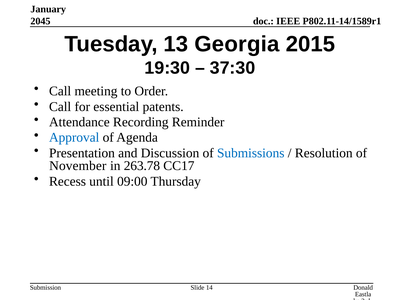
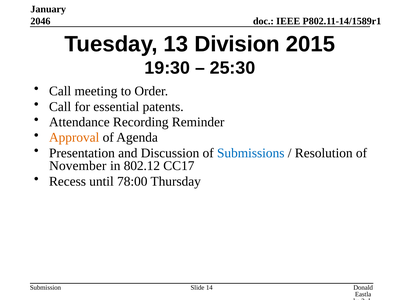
2045: 2045 -> 2046
Georgia: Georgia -> Division
37:30: 37:30 -> 25:30
Approval colour: blue -> orange
263.78: 263.78 -> 802.12
09:00: 09:00 -> 78:00
